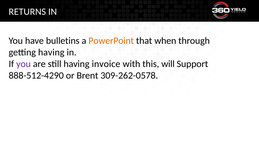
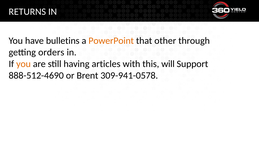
when: when -> other
getting having: having -> orders
you at (24, 64) colour: purple -> orange
invoice: invoice -> articles
888-512-4290: 888-512-4290 -> 888-512-4690
309-262-0578: 309-262-0578 -> 309-941-0578
